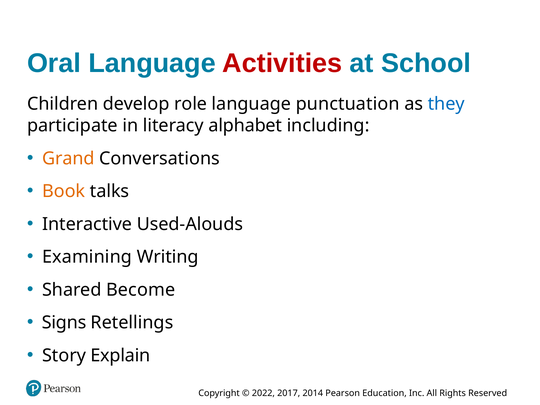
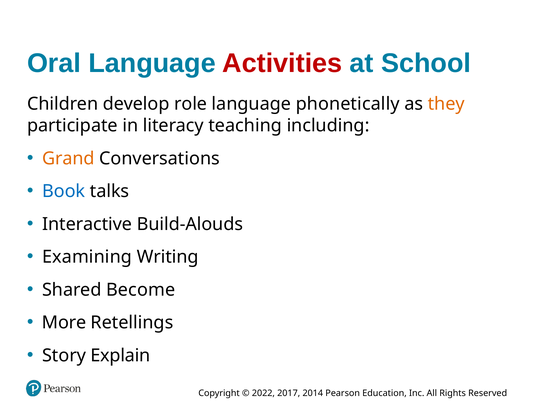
punctuation: punctuation -> phonetically
they colour: blue -> orange
alphabet: alphabet -> teaching
Book colour: orange -> blue
Used-Alouds: Used-Alouds -> Build-Alouds
Signs: Signs -> More
